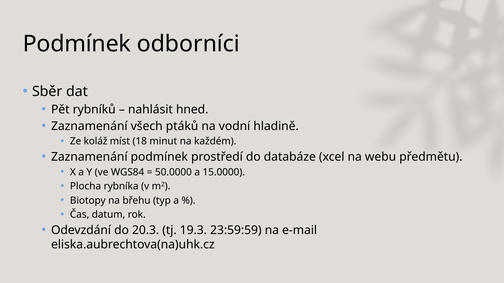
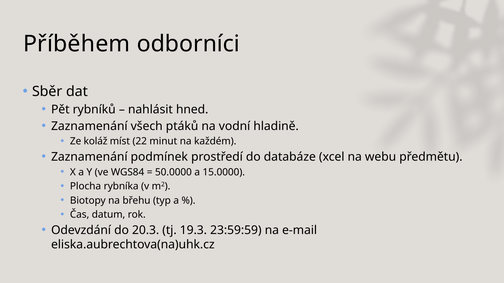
Podmínek at (77, 44): Podmínek -> Příběhem
18: 18 -> 22
